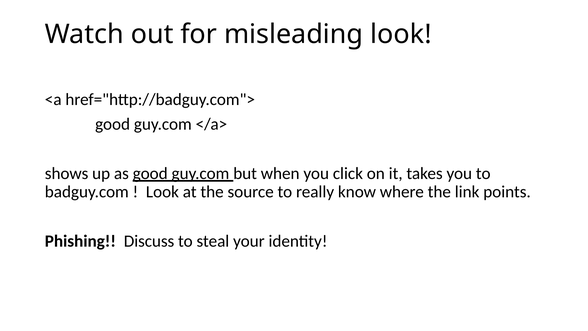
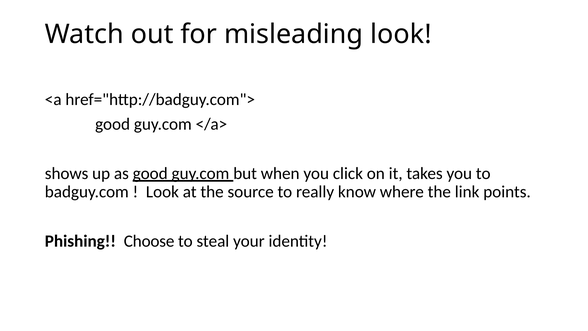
Discuss: Discuss -> Choose
